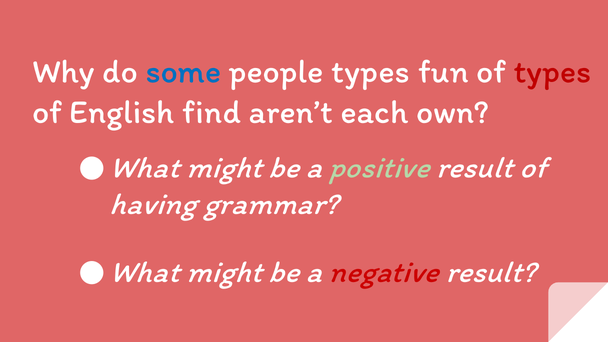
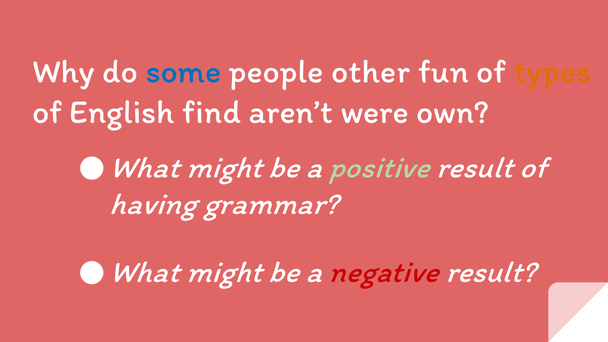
people types: types -> other
types at (552, 71) colour: red -> orange
each: each -> were
